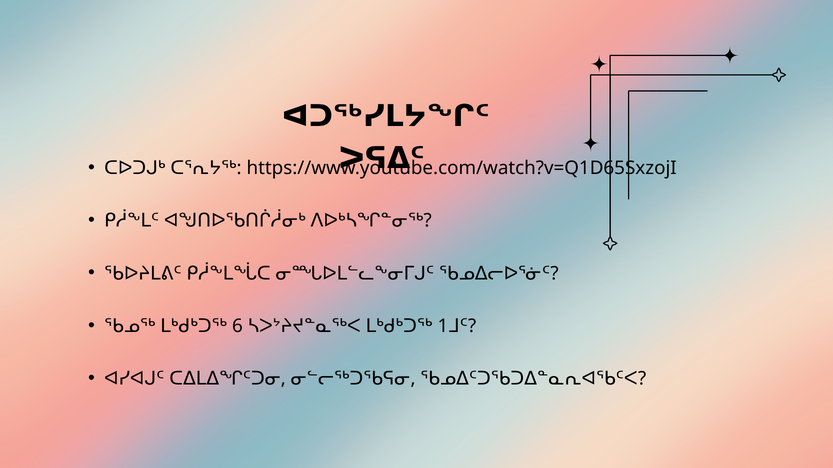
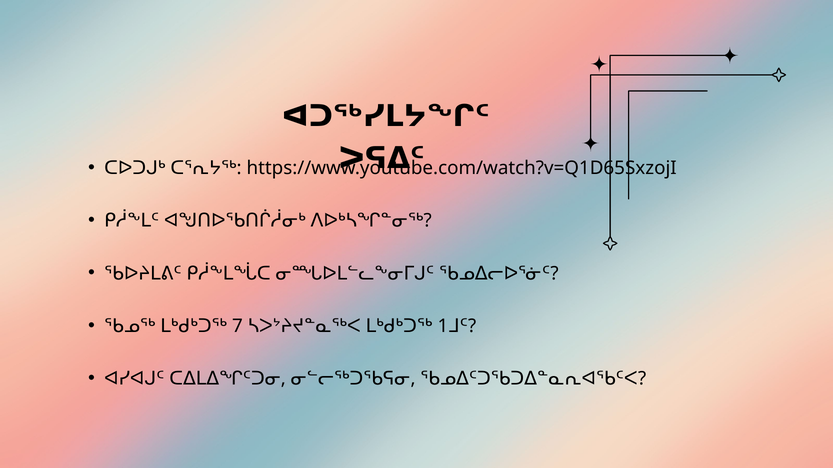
6: 6 -> 7
